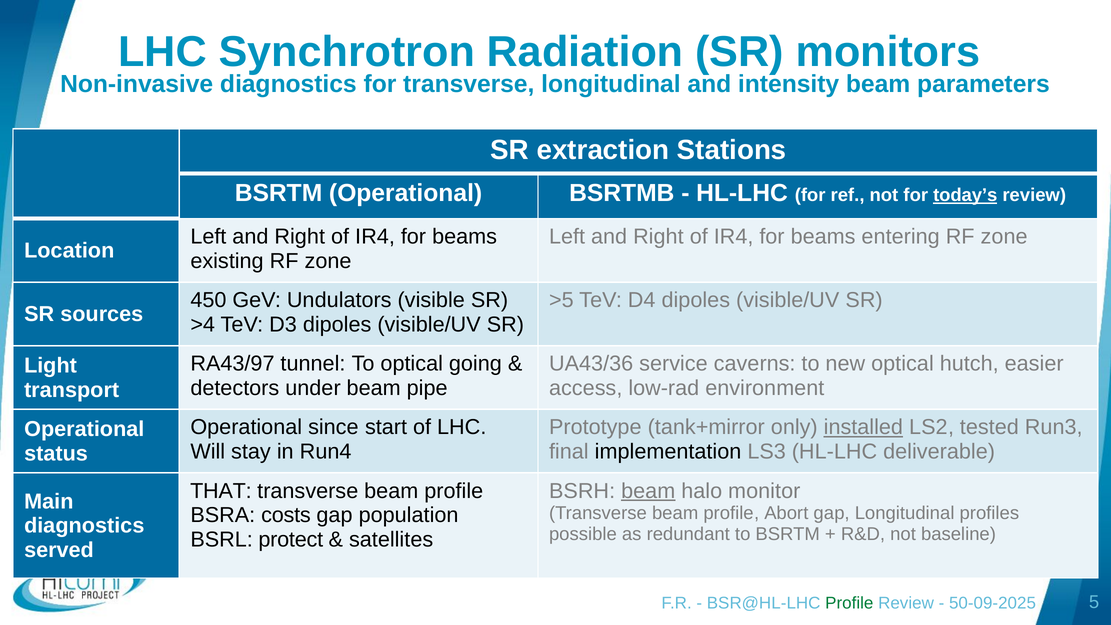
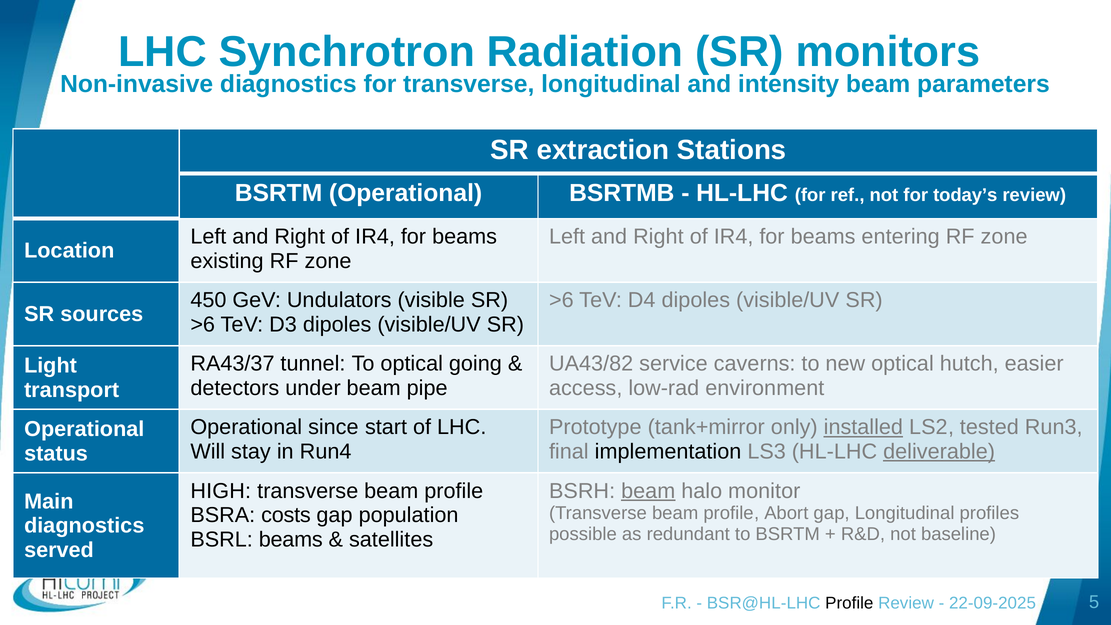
today’s underline: present -> none
>5 at (561, 300): >5 -> >6
>4 at (203, 324): >4 -> >6
RA43/97: RA43/97 -> RA43/37
UA43/36: UA43/36 -> UA43/82
deliverable underline: none -> present
THAT: THAT -> HIGH
BSRL protect: protect -> beams
Profile at (849, 603) colour: green -> black
50-09-2025: 50-09-2025 -> 22-09-2025
